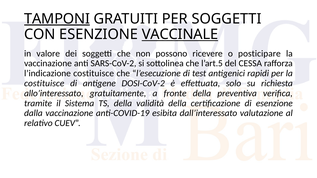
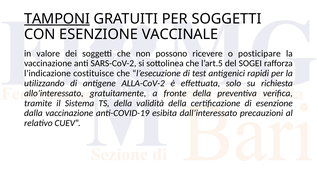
VACCINALE underline: present -> none
CESSA: CESSA -> SOGEI
costituisce at (44, 83): costituisce -> utilizzando
DOSI-CoV-2: DOSI-CoV-2 -> ALLA-CoV-2
valutazione: valutazione -> precauzioni
